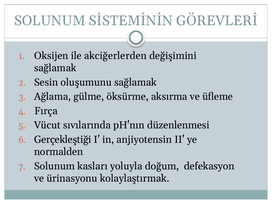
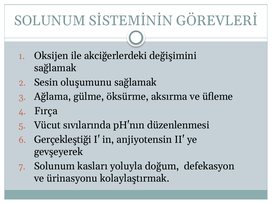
akciğerlerden: akciğerlerden -> akciğerlerdeki
normalden: normalden -> gevşeyerek
